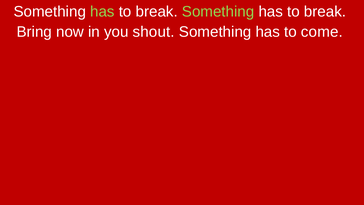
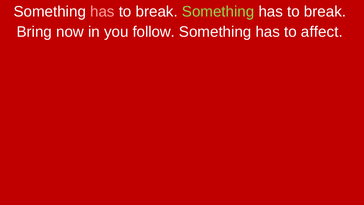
has at (102, 12) colour: light green -> pink
shout: shout -> follow
come: come -> affect
